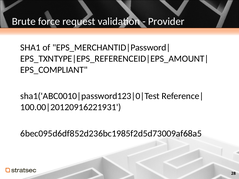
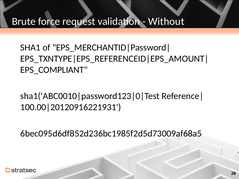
Provider: Provider -> Without
